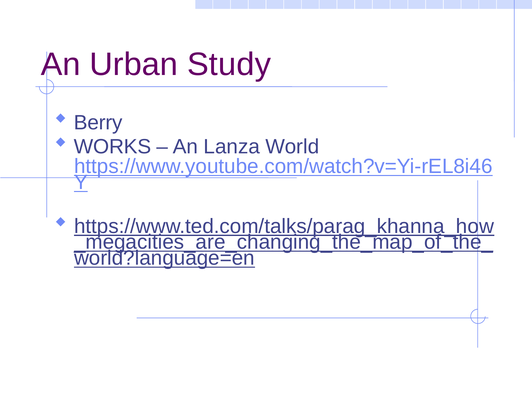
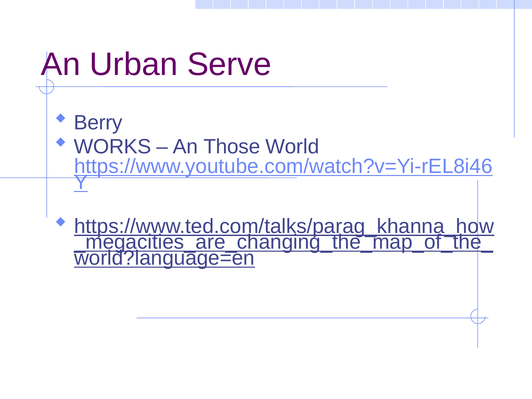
Study: Study -> Serve
Lanza: Lanza -> Those
